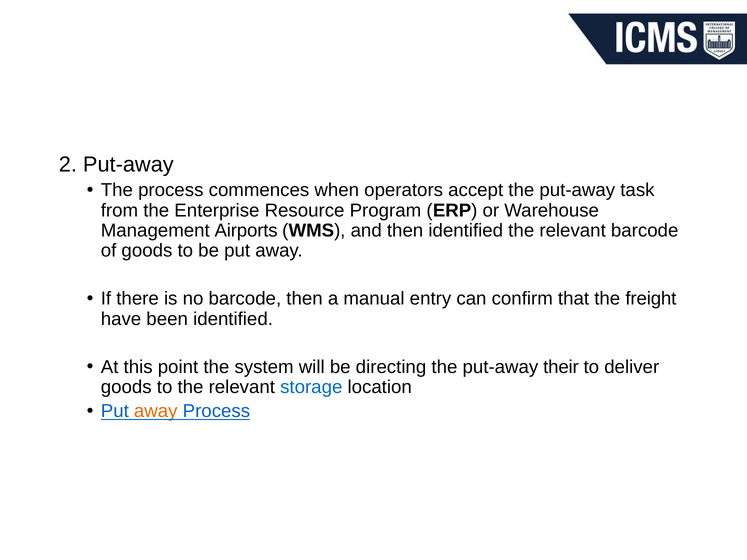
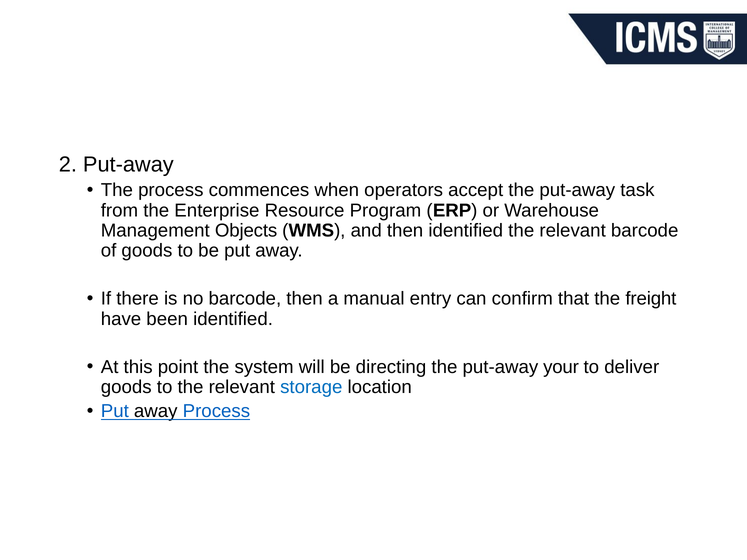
Airports: Airports -> Objects
their: their -> your
away at (156, 411) colour: orange -> black
